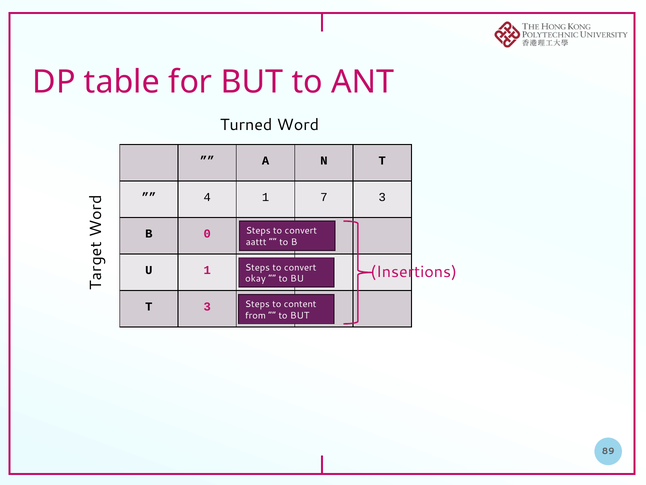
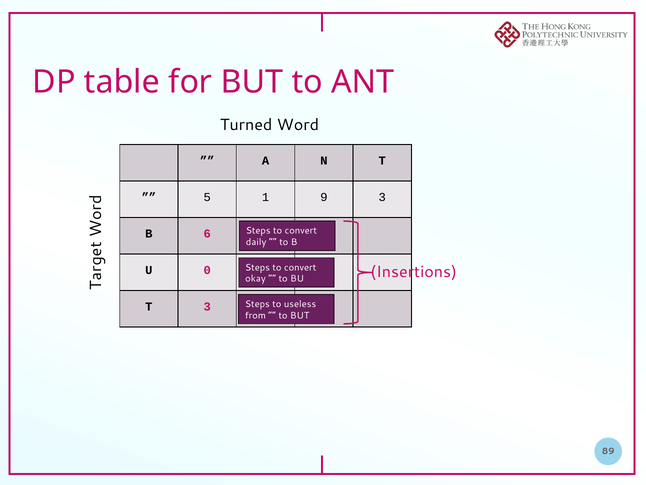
4: 4 -> 5
7: 7 -> 9
0: 0 -> 6
aattt: aattt -> daily
1 at (207, 270): 1 -> 0
content: content -> useless
